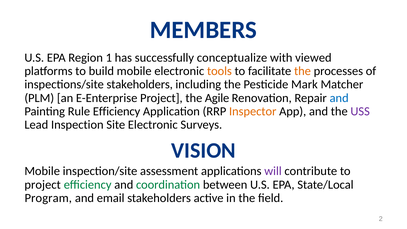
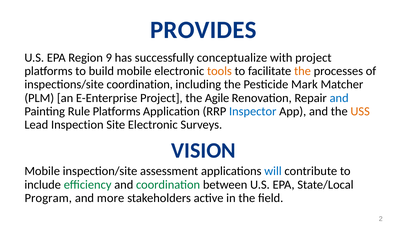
MEMBERS: MEMBERS -> PROVIDES
1: 1 -> 9
with viewed: viewed -> project
inspections/site stakeholders: stakeholders -> coordination
Rule Efficiency: Efficiency -> Platforms
Inspector colour: orange -> blue
USS colour: purple -> orange
will colour: purple -> blue
project at (43, 185): project -> include
email: email -> more
